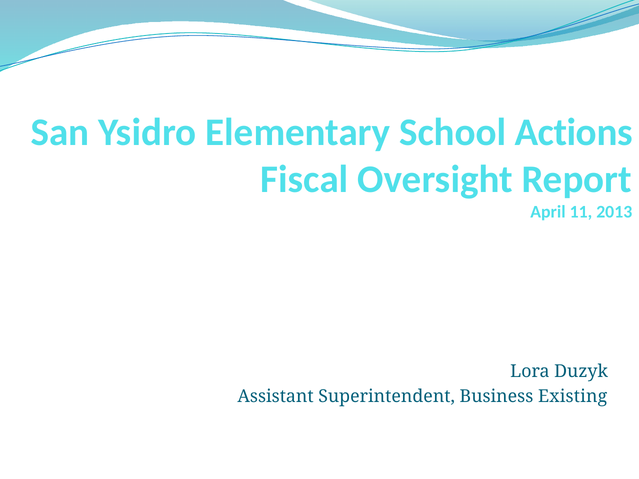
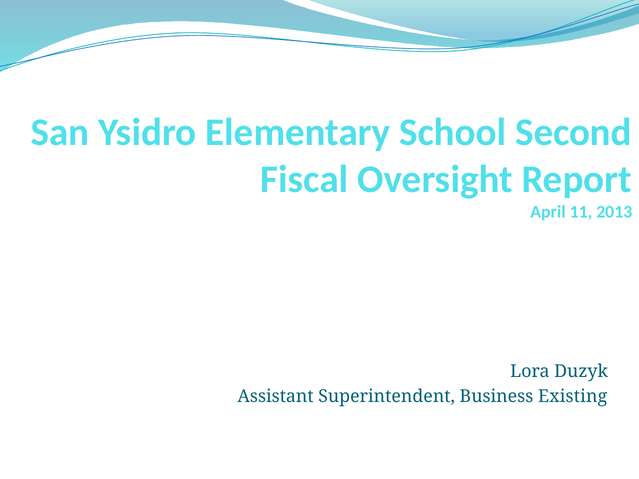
Actions: Actions -> Second
